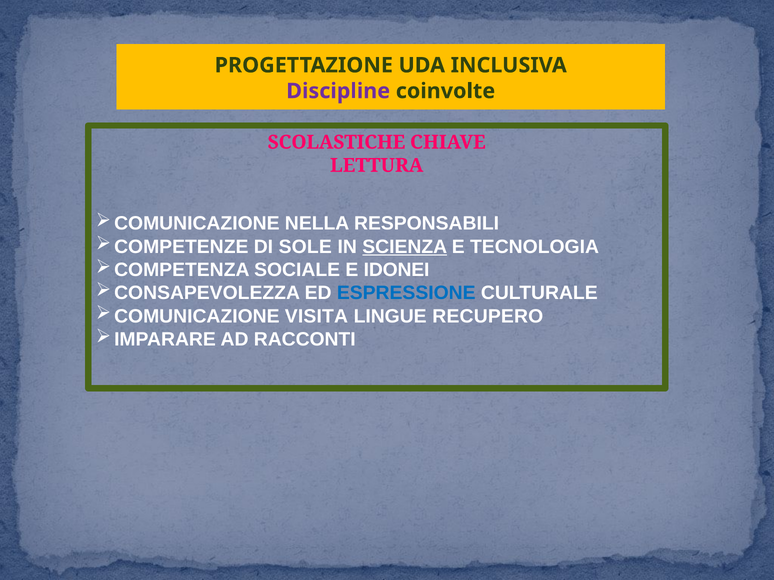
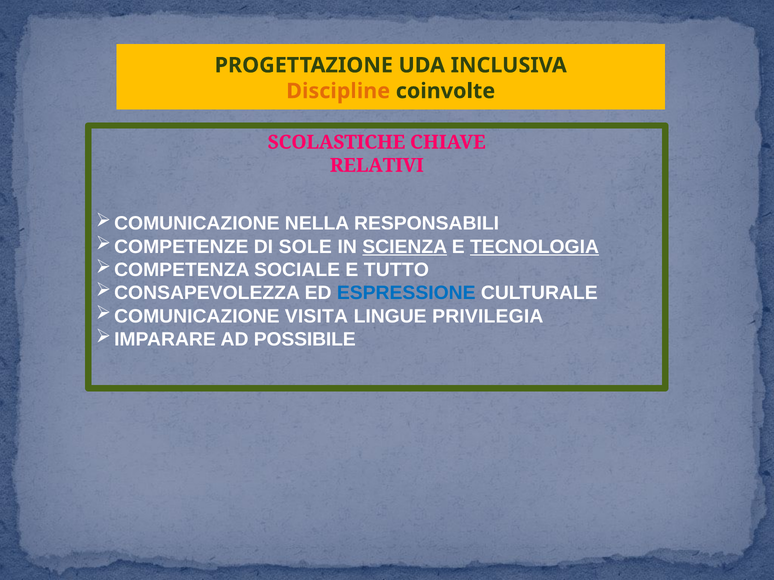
Discipline colour: purple -> orange
LETTURA: LETTURA -> RELATIVI
TECNOLOGIA underline: none -> present
IDONEI: IDONEI -> TUTTO
RECUPERO: RECUPERO -> PRIVILEGIA
RACCONTI: RACCONTI -> POSSIBILE
